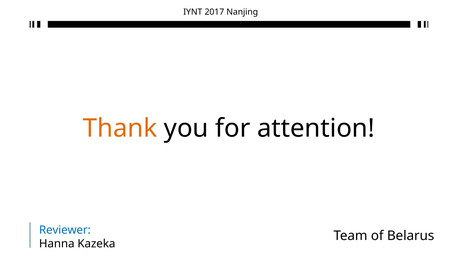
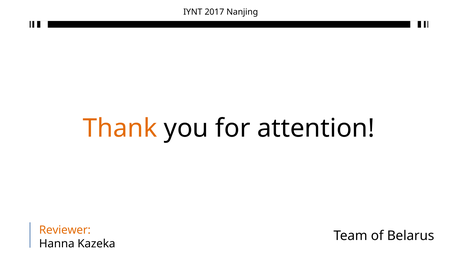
Reviewer colour: blue -> orange
